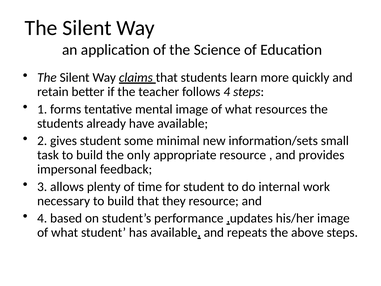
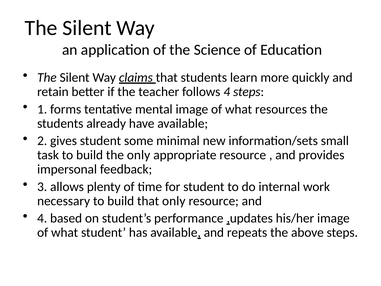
that they: they -> only
